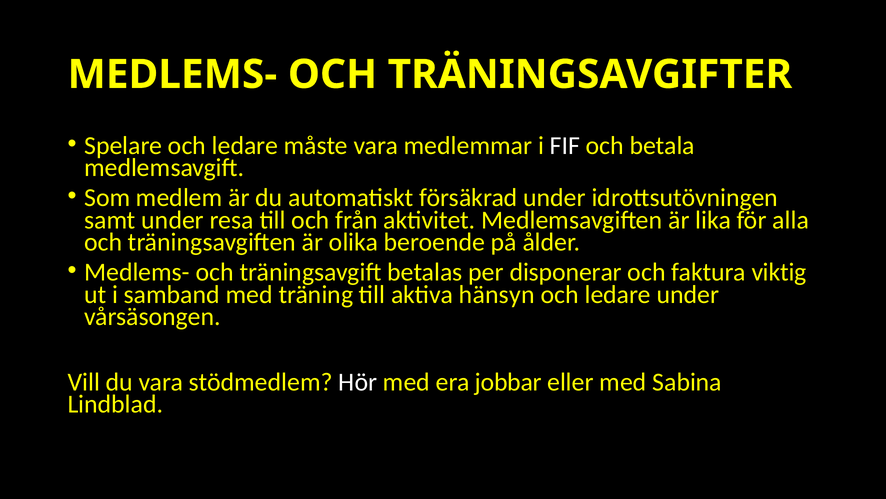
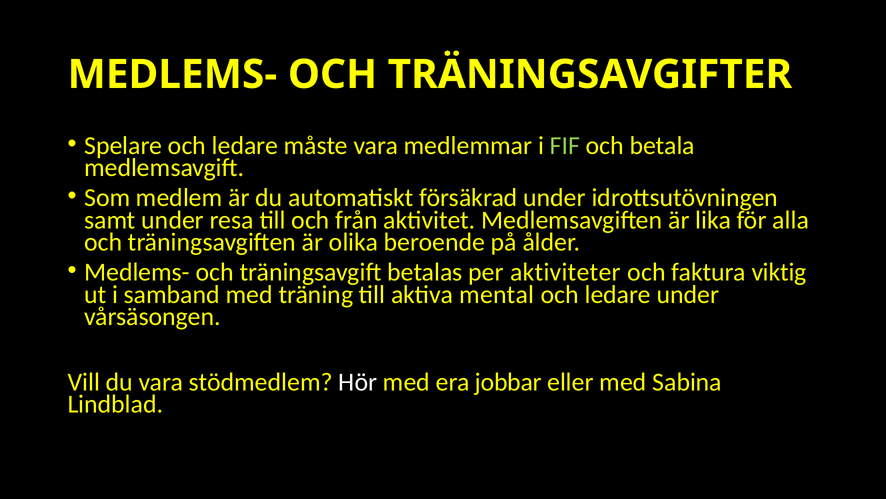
FIF colour: white -> light green
disponerar: disponerar -> aktiviteter
hänsyn: hänsyn -> mental
